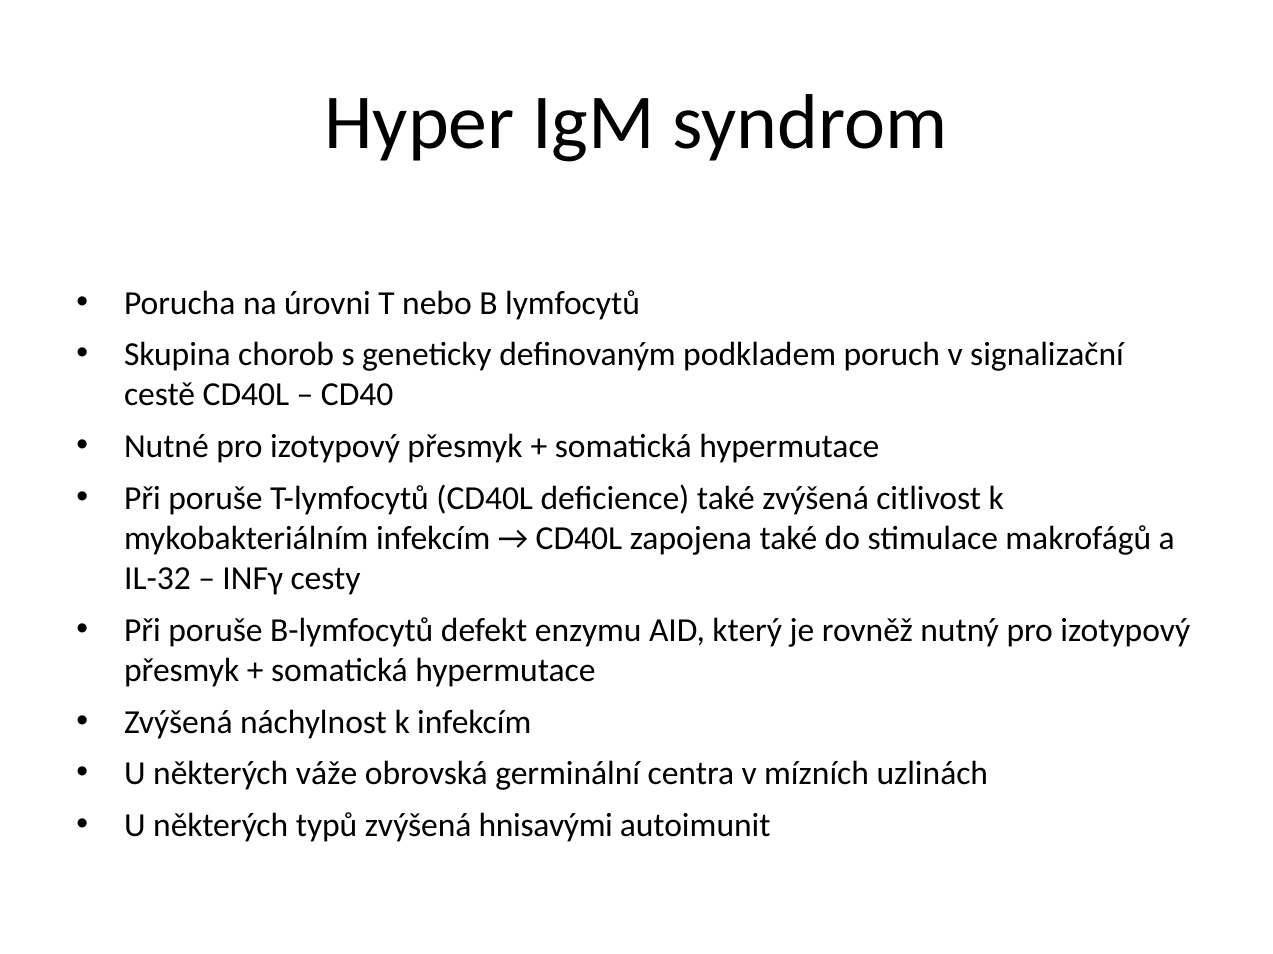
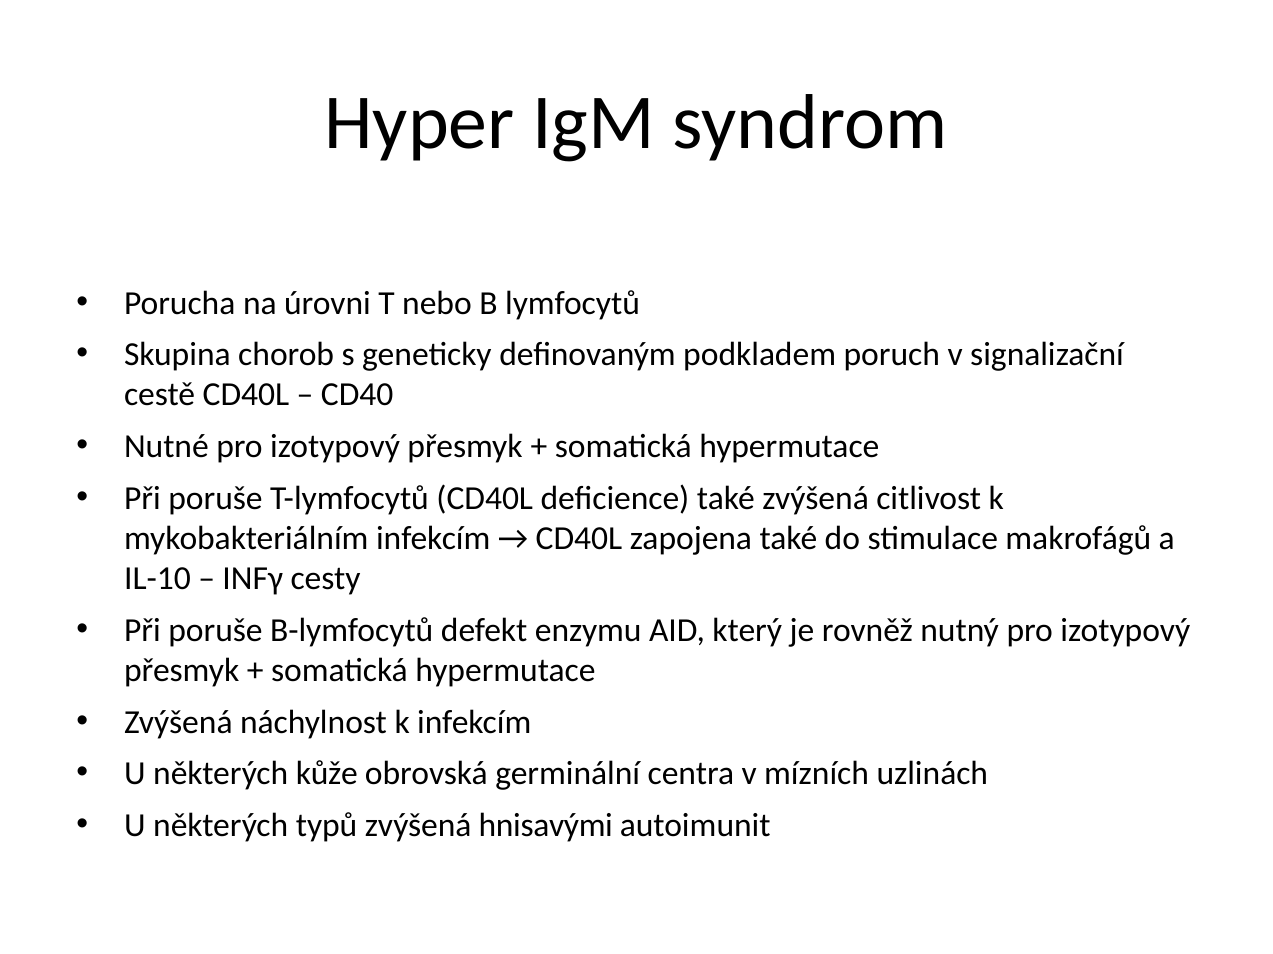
IL-32: IL-32 -> IL-10
váže: váže -> kůže
